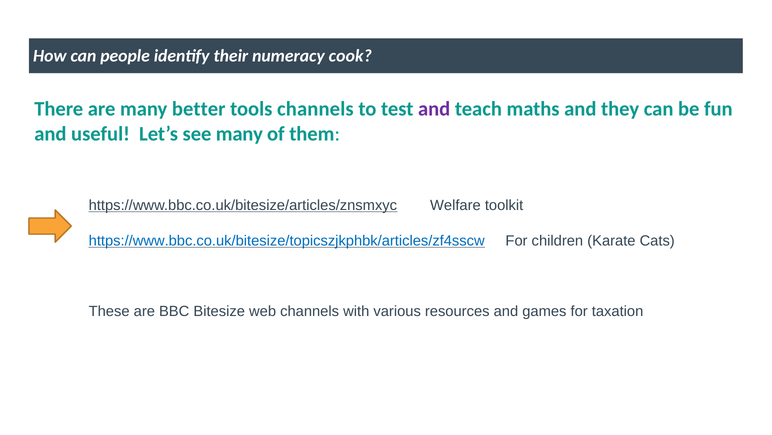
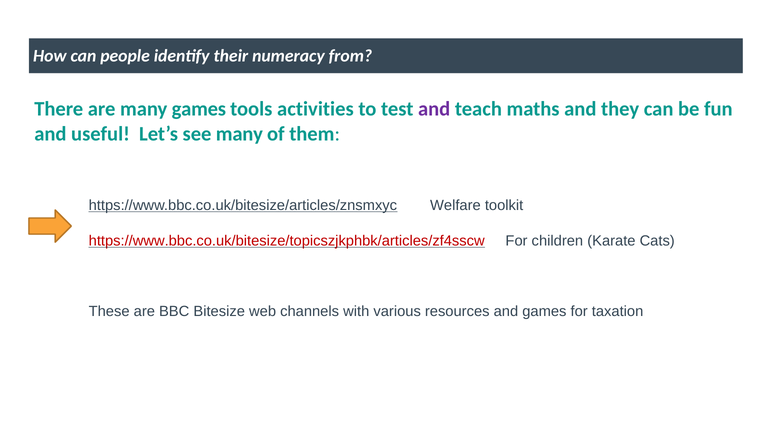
cook: cook -> from
many better: better -> games
tools channels: channels -> activities
https://www.bbc.co.uk/bitesize/topicszjkphbk/articles/zf4sscw colour: blue -> red
